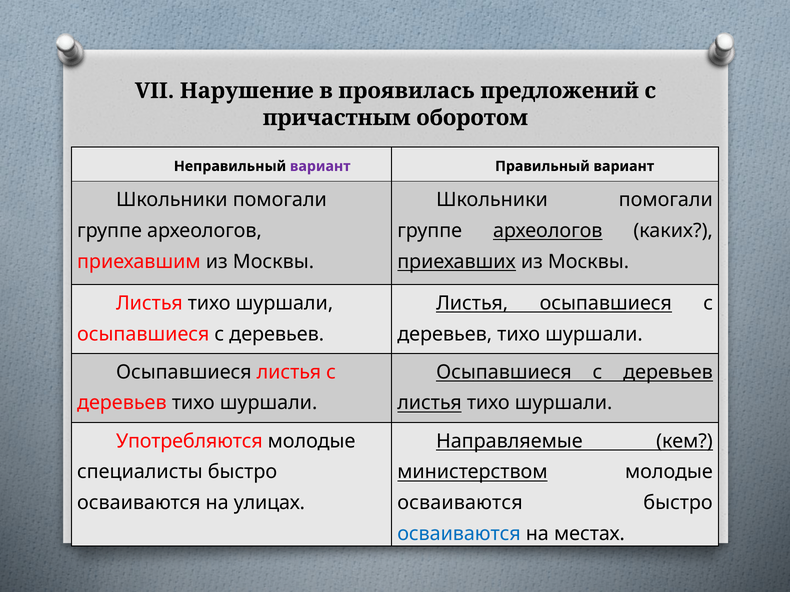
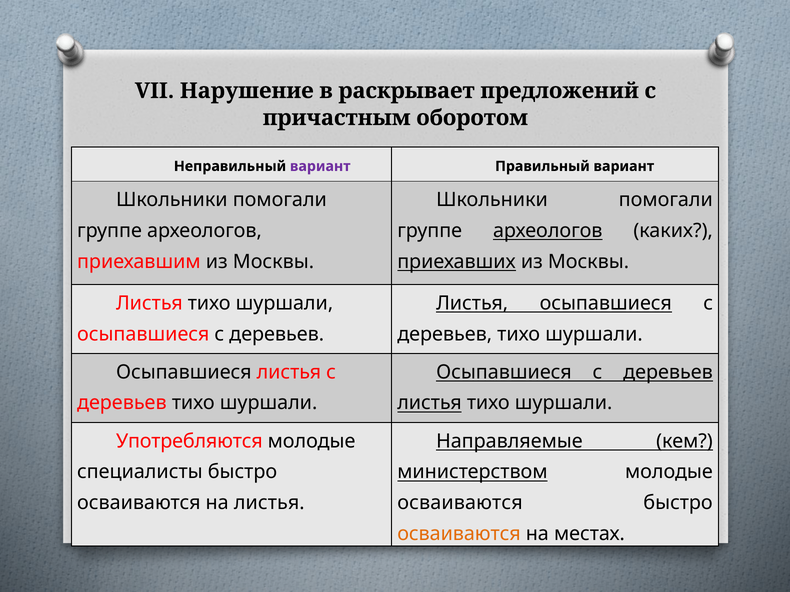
проявилась: проявилась -> раскрывает
на улицах: улицах -> листья
осваиваются at (459, 534) colour: blue -> orange
